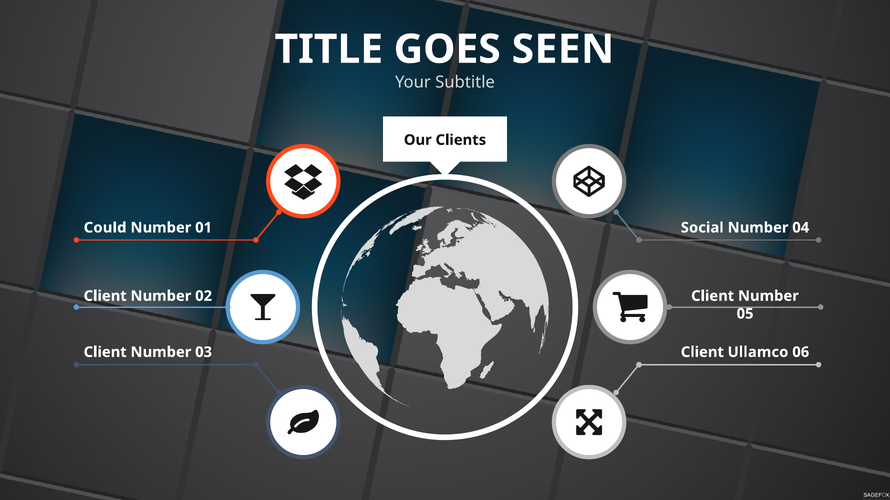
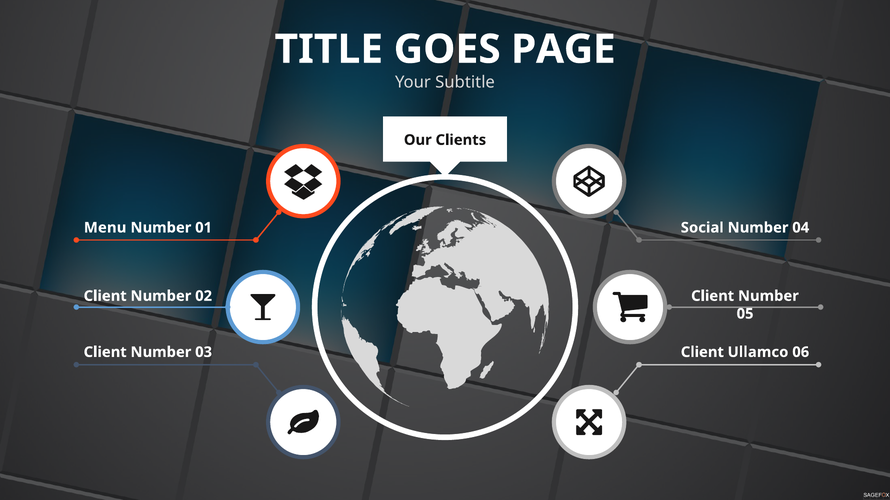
SEEN: SEEN -> PAGE
Could: Could -> Menu
